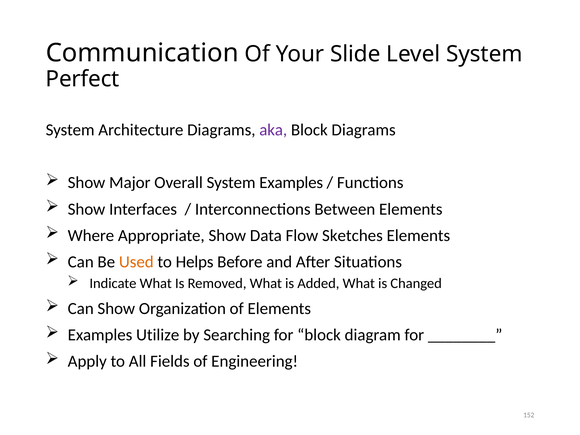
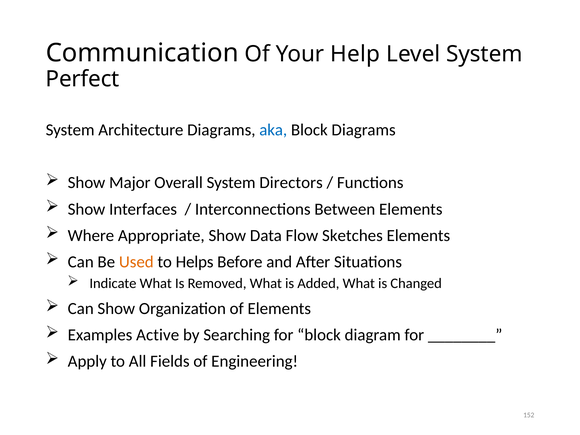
Slide: Slide -> Help
aka colour: purple -> blue
System Examples: Examples -> Directors
Utilize: Utilize -> Active
